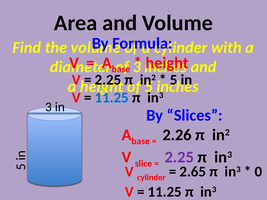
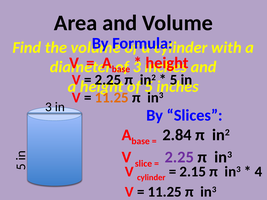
11.25 at (112, 98) colour: blue -> orange
2.26: 2.26 -> 2.84
2.65: 2.65 -> 2.15
0: 0 -> 4
